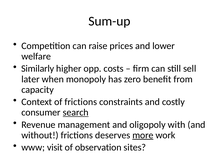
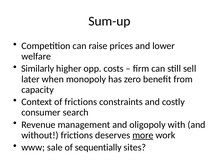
search underline: present -> none
visit: visit -> sale
observation: observation -> sequentially
